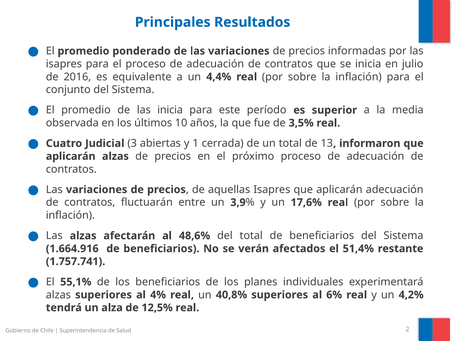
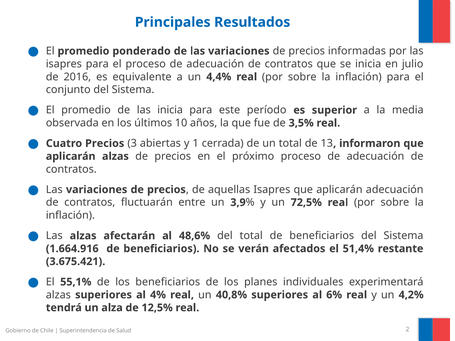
Cuatro Judicial: Judicial -> Precios
17,6%: 17,6% -> 72,5%
1.757.741: 1.757.741 -> 3.675.421
